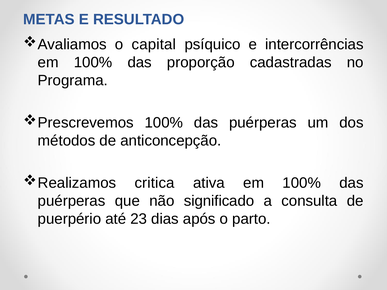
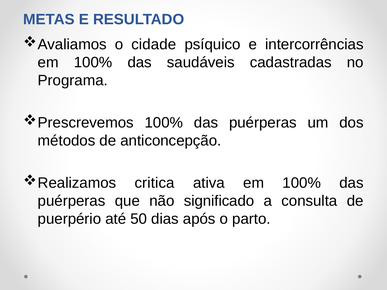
capital: capital -> cidade
proporção: proporção -> saudáveis
23: 23 -> 50
